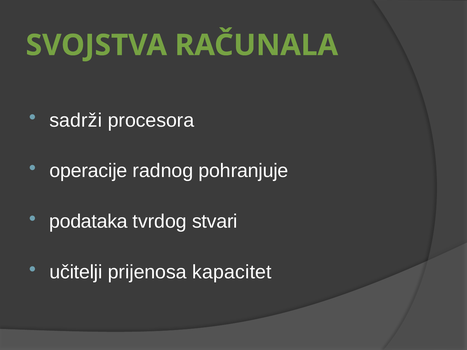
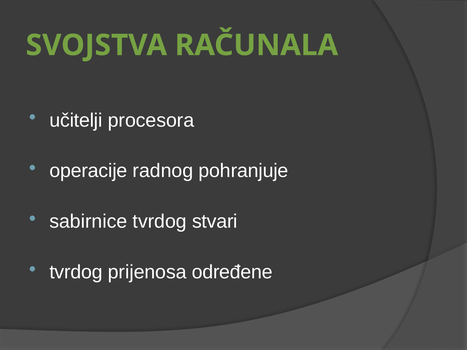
sadrži: sadrži -> učitelji
podataka: podataka -> sabirnice
učitelji at (76, 272): učitelji -> tvrdog
kapacitet: kapacitet -> određene
